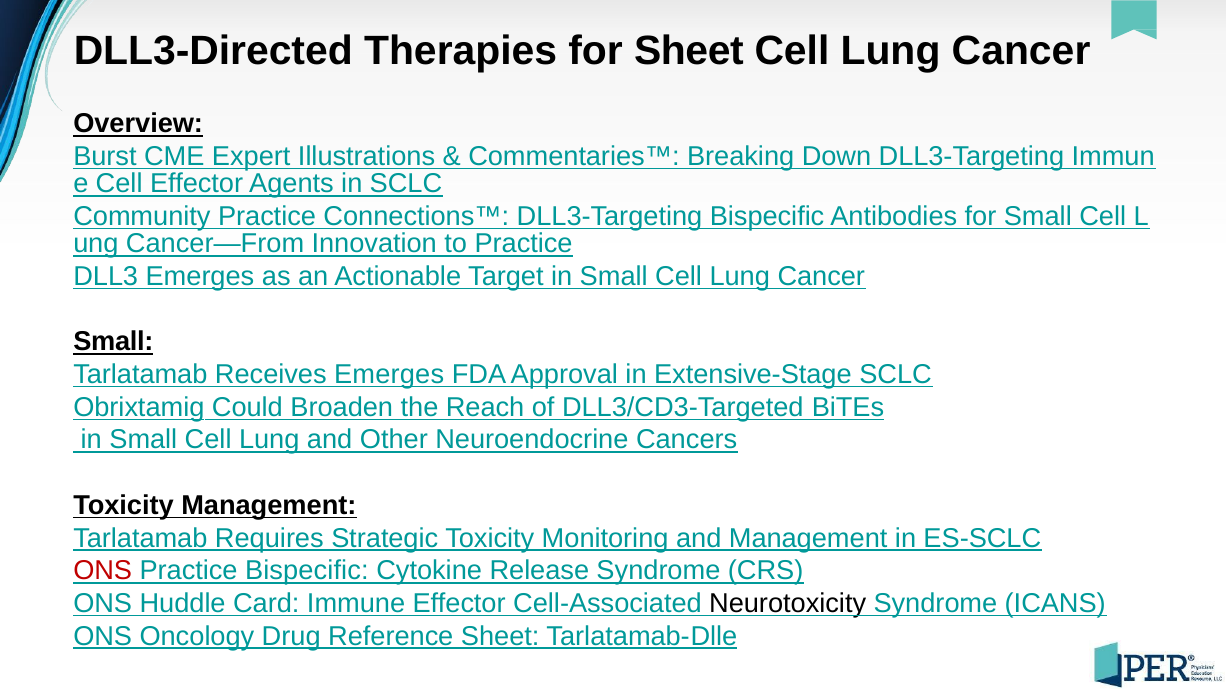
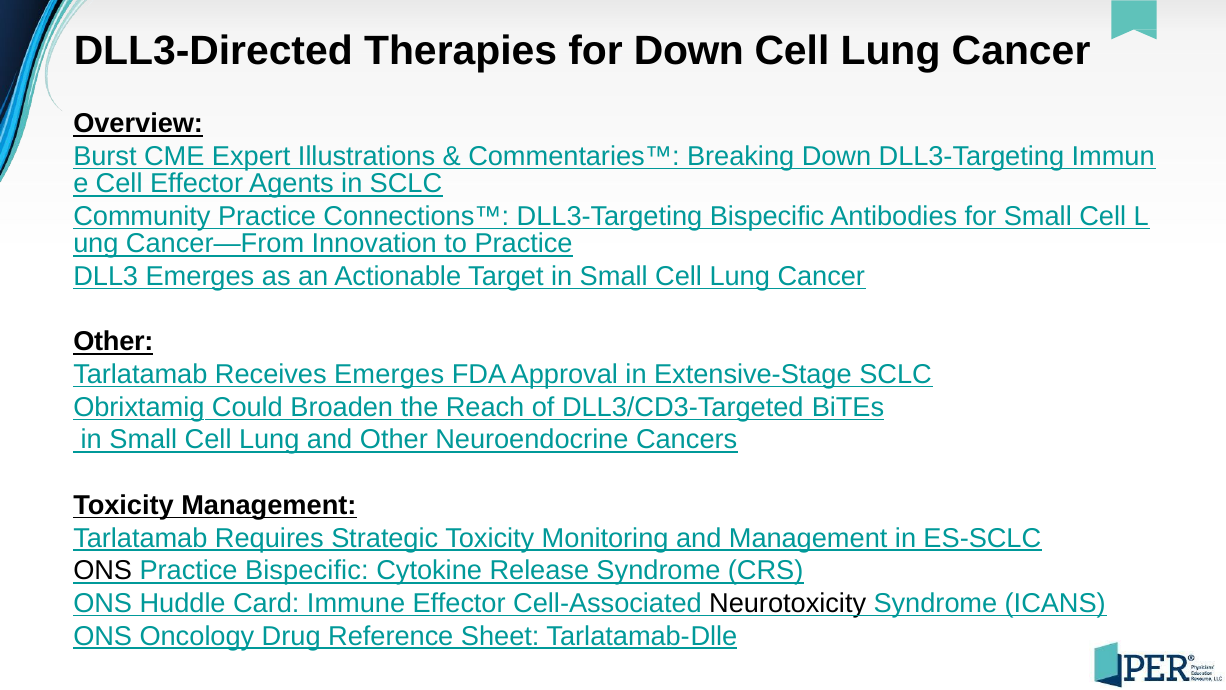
for Sheet: Sheet -> Down
Small at (113, 342): Small -> Other
ONS at (103, 570) colour: red -> black
